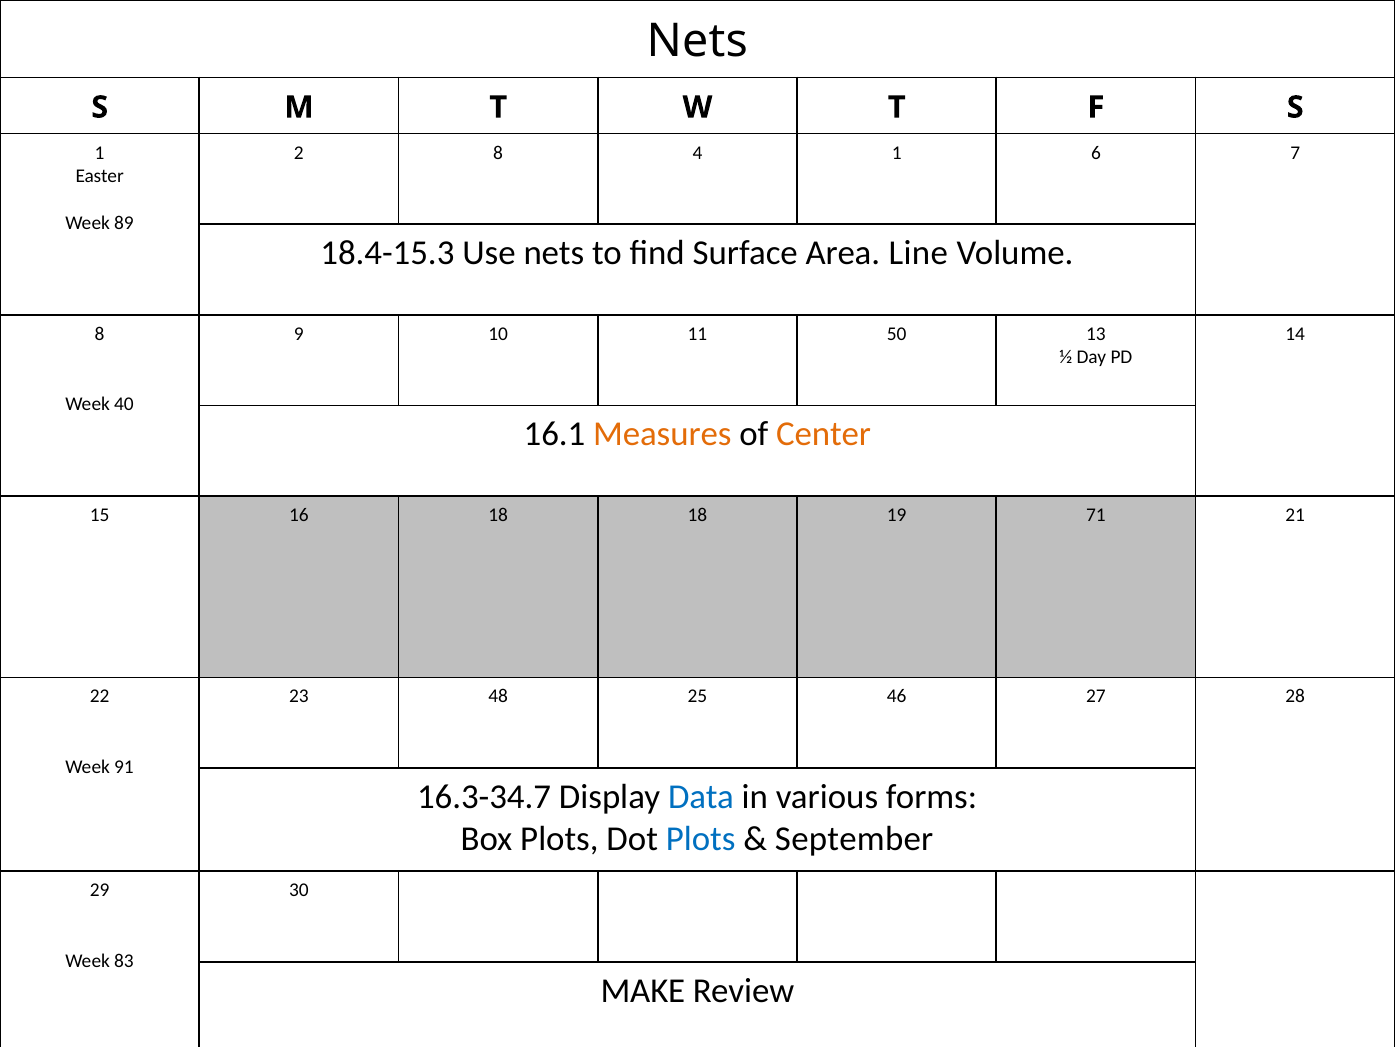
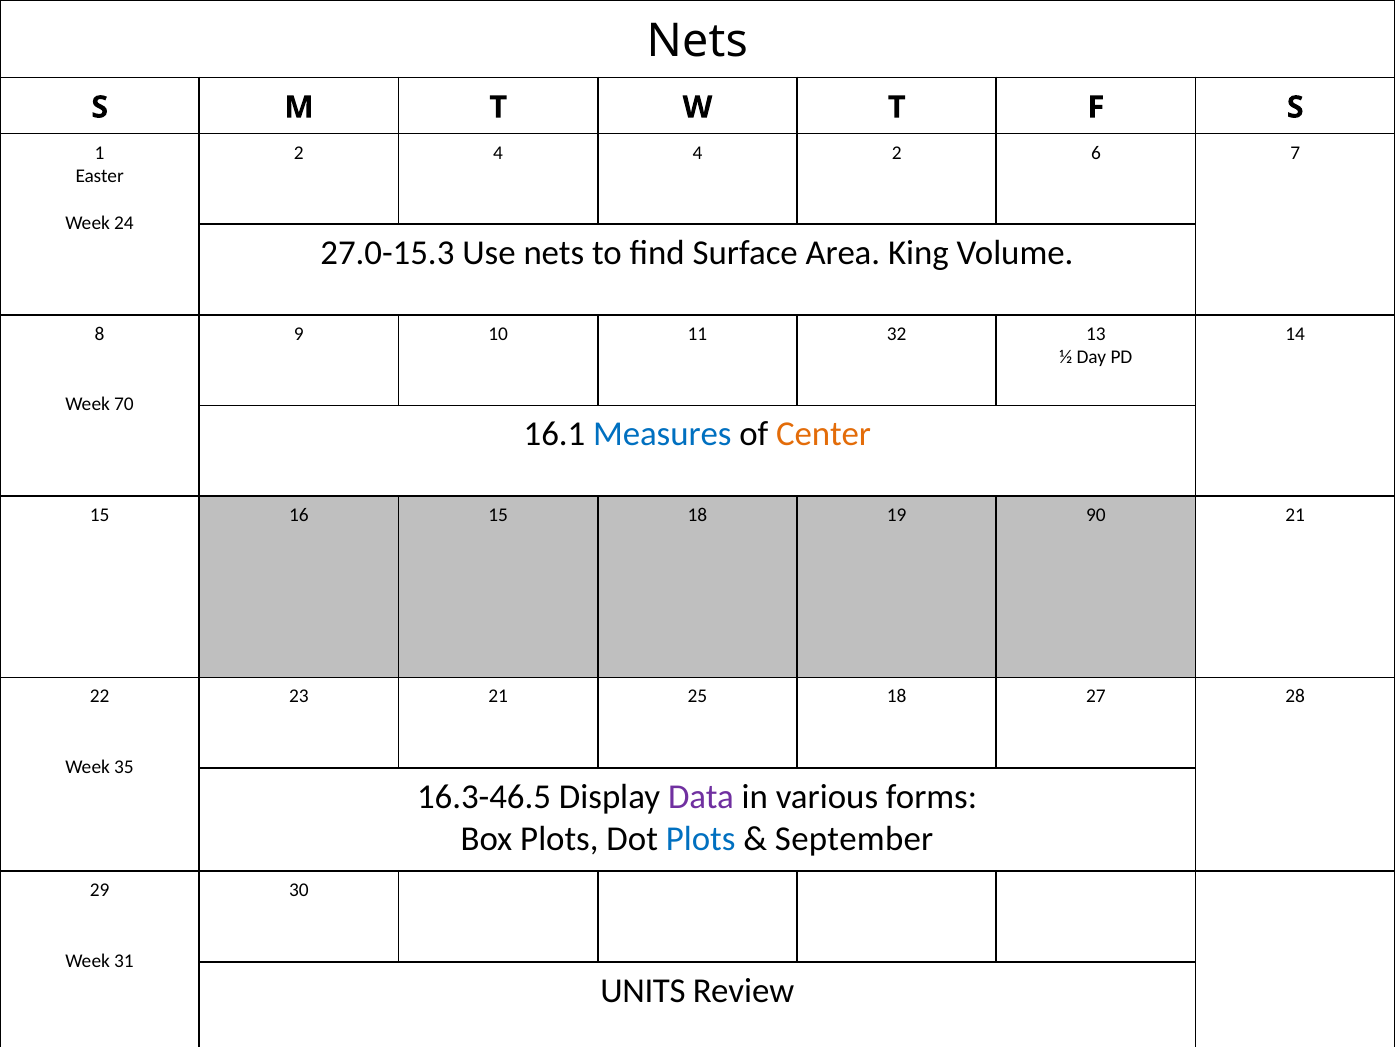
2 8: 8 -> 4
4 1: 1 -> 2
89: 89 -> 24
18.4-15.3: 18.4-15.3 -> 27.0-15.3
Line: Line -> King
50: 50 -> 32
40: 40 -> 70
Measures colour: orange -> blue
16 18: 18 -> 15
71: 71 -> 90
23 48: 48 -> 21
25 46: 46 -> 18
91: 91 -> 35
16.3-34.7: 16.3-34.7 -> 16.3-46.5
Data colour: blue -> purple
83: 83 -> 31
MAKE: MAKE -> UNITS
